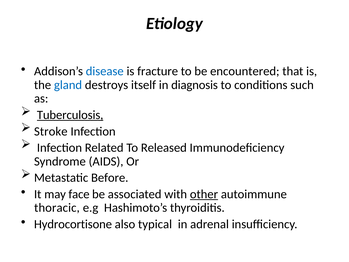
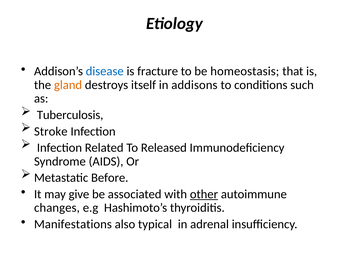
encountered: encountered -> homeostasis
gland colour: blue -> orange
diagnosis: diagnosis -> addisons
Tuberculosis underline: present -> none
face: face -> give
thoracic: thoracic -> changes
Hydrocortisone: Hydrocortisone -> Manifestations
